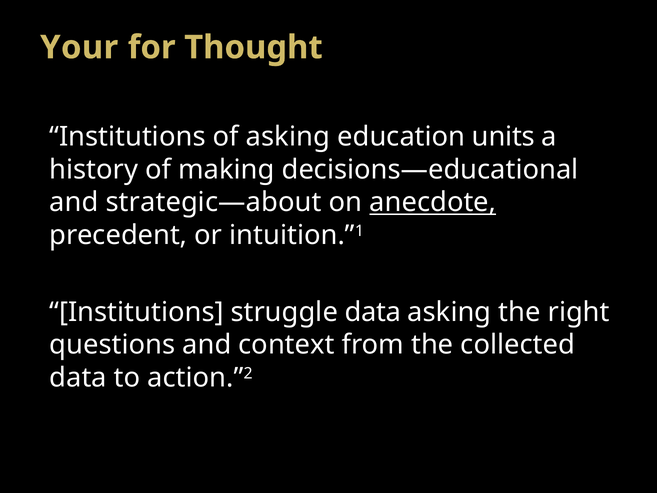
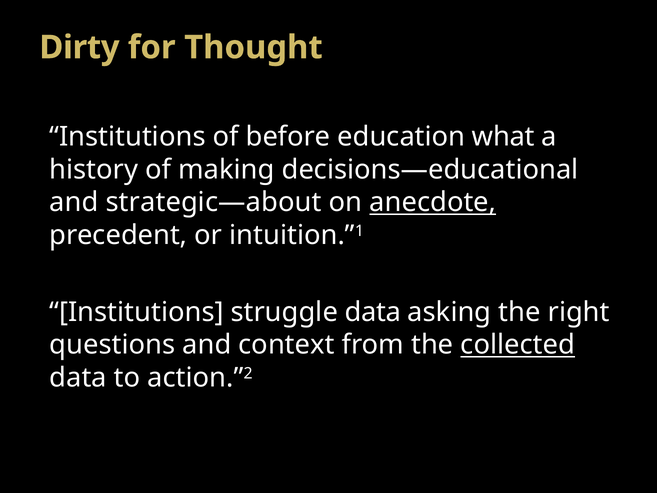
Your: Your -> Dirty
of asking: asking -> before
units: units -> what
collected underline: none -> present
